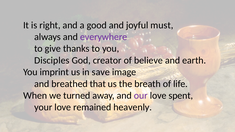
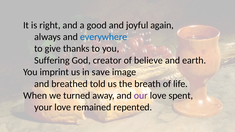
must: must -> again
everywhere colour: purple -> blue
Disciples: Disciples -> Suffering
that: that -> told
heavenly: heavenly -> repented
